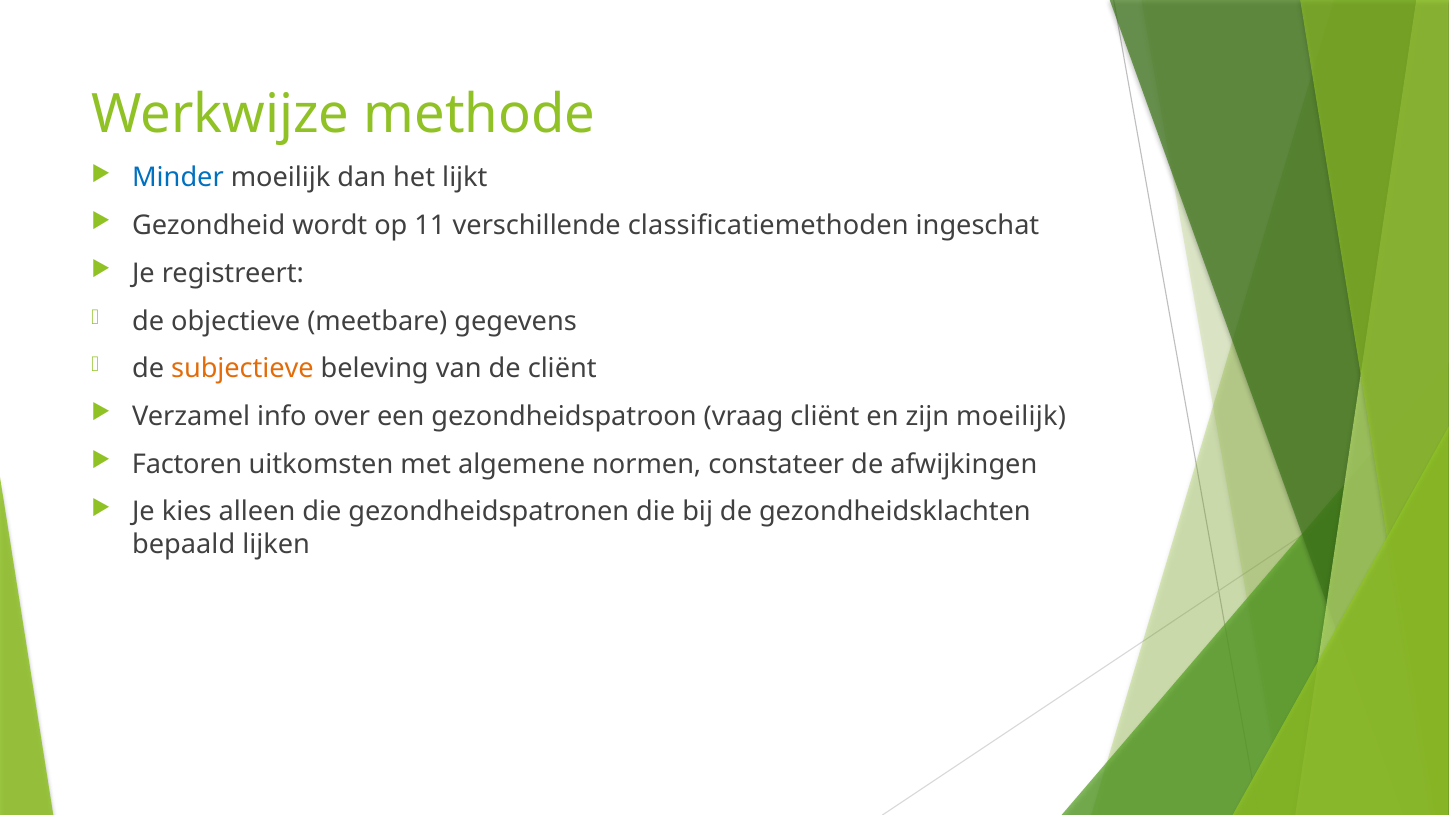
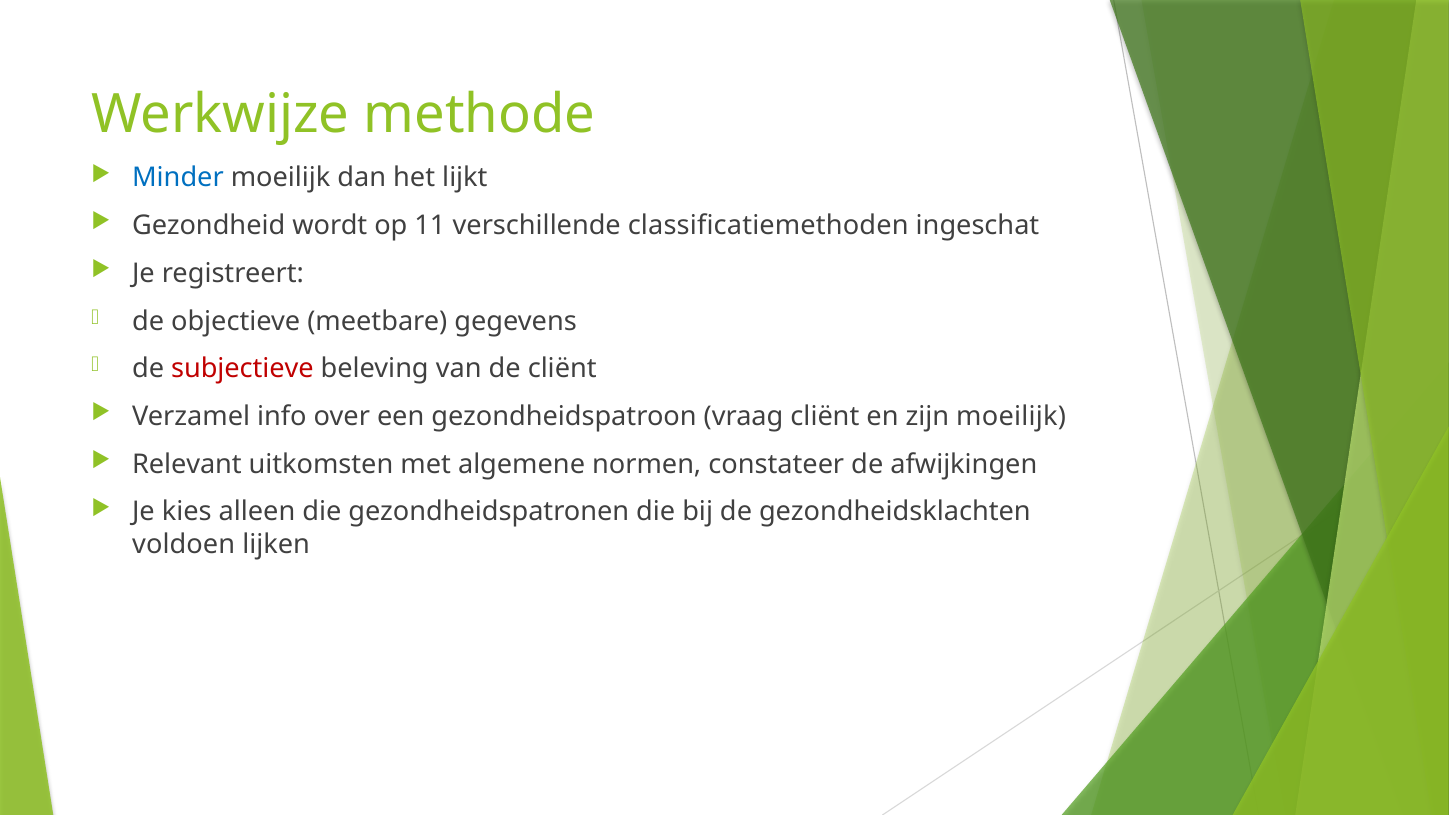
subjectieve colour: orange -> red
Factoren: Factoren -> Relevant
bepaald: bepaald -> voldoen
